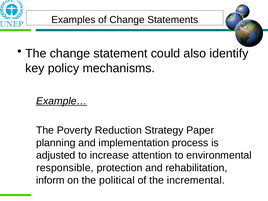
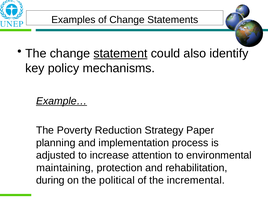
statement underline: none -> present
responsible: responsible -> maintaining
inform: inform -> during
